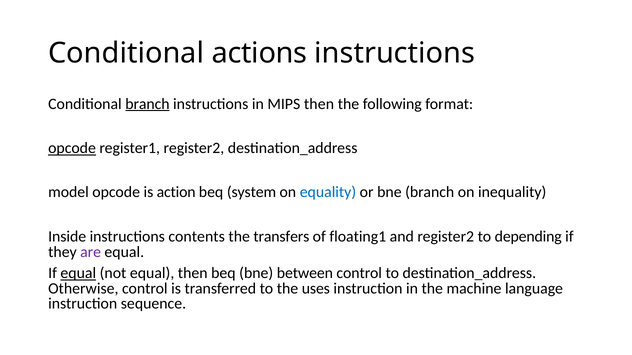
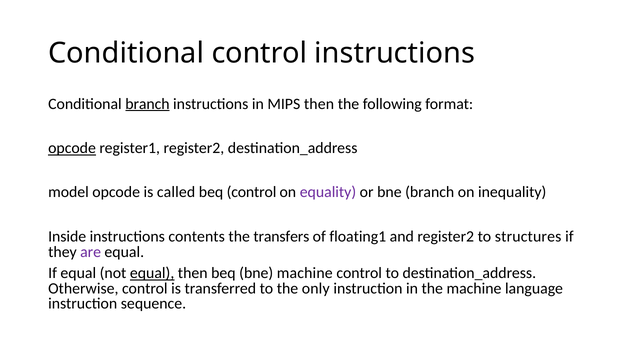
Conditional actions: actions -> control
action: action -> called
beq system: system -> control
equality colour: blue -> purple
depending: depending -> structures
equal at (78, 273) underline: present -> none
equal at (152, 273) underline: none -> present
bne between: between -> machine
uses: uses -> only
